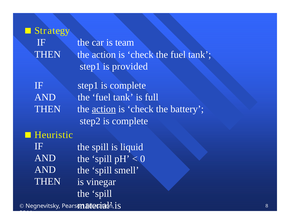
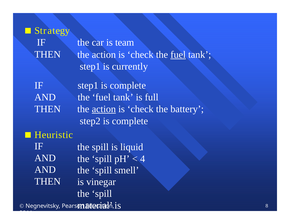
fuel at (178, 55) underline: none -> present
provided: provided -> currently
0: 0 -> 4
